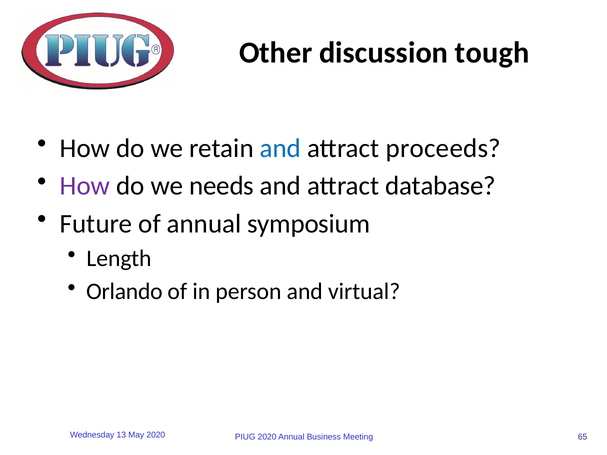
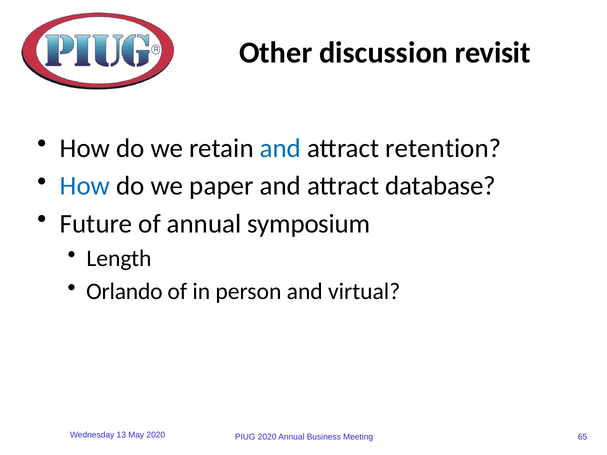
tough: tough -> revisit
proceeds: proceeds -> retention
How at (85, 186) colour: purple -> blue
needs: needs -> paper
